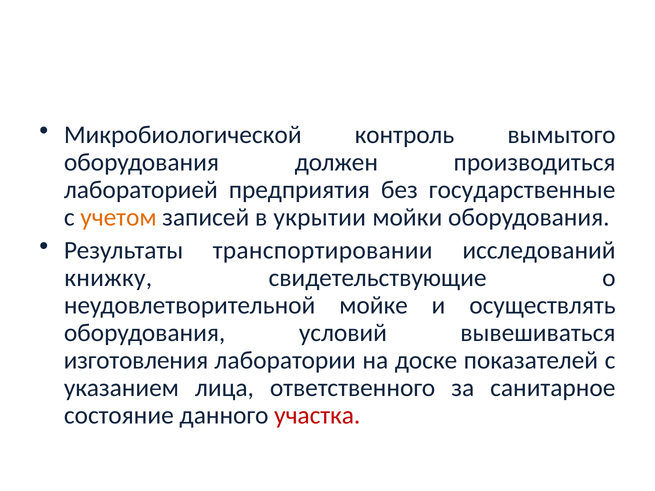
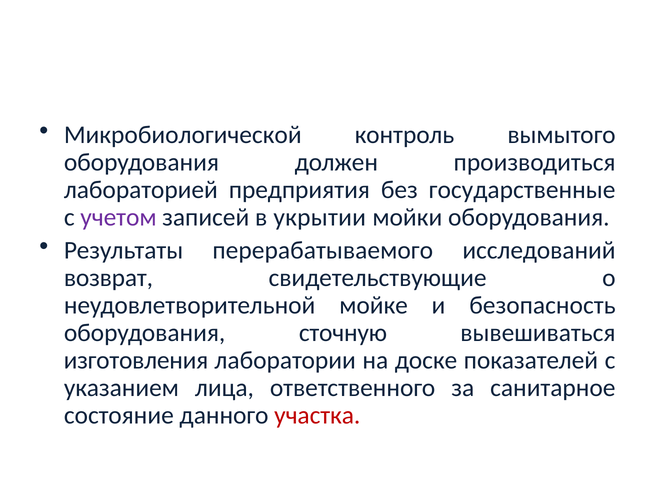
учетом colour: orange -> purple
транспортировании: транспортировании -> перерабатываемого
книжку: книжку -> возврат
осуществлять: осуществлять -> безопасность
условий: условий -> сточную
